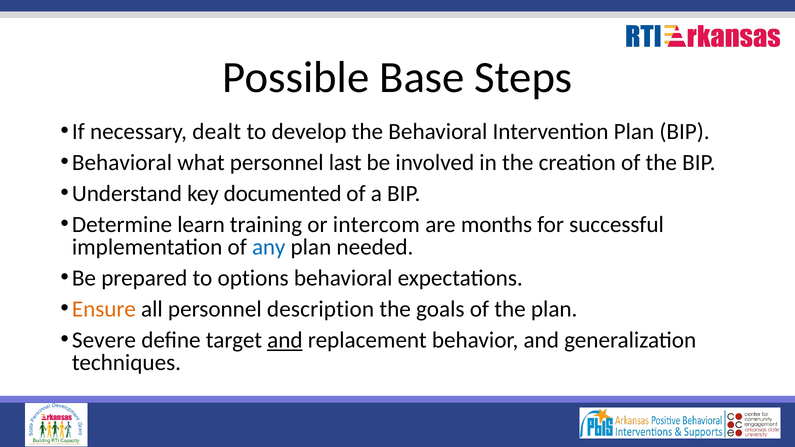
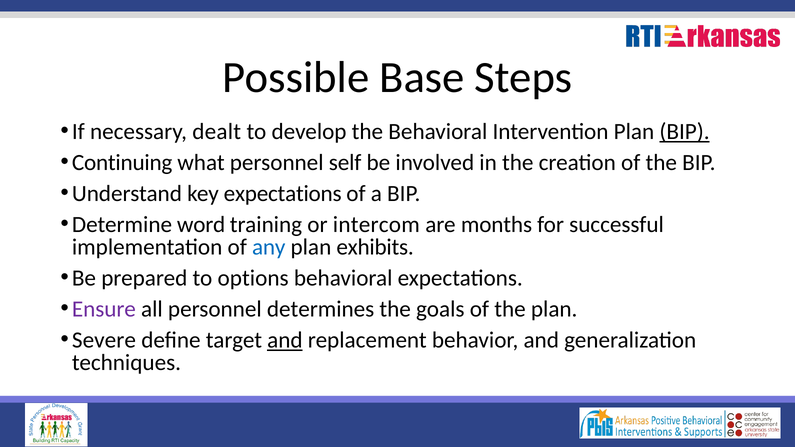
BIP at (685, 132) underline: none -> present
Behavioral at (122, 163): Behavioral -> Continuing
last: last -> self
key documented: documented -> expectations
learn: learn -> word
needed: needed -> exhibits
Ensure colour: orange -> purple
description: description -> determines
